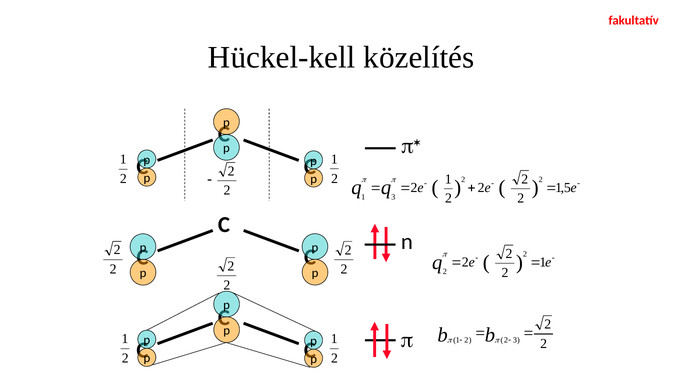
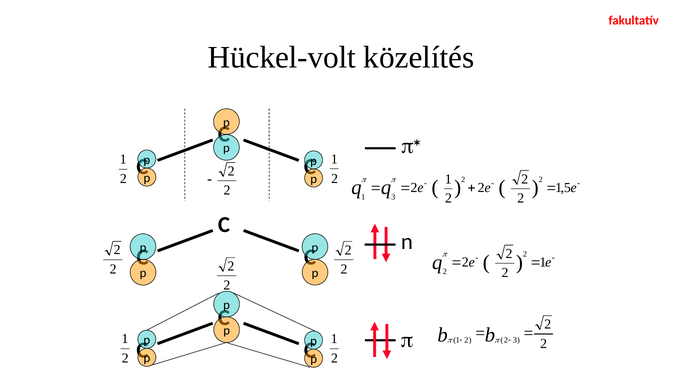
Hückel-kell: Hückel-kell -> Hückel-volt
